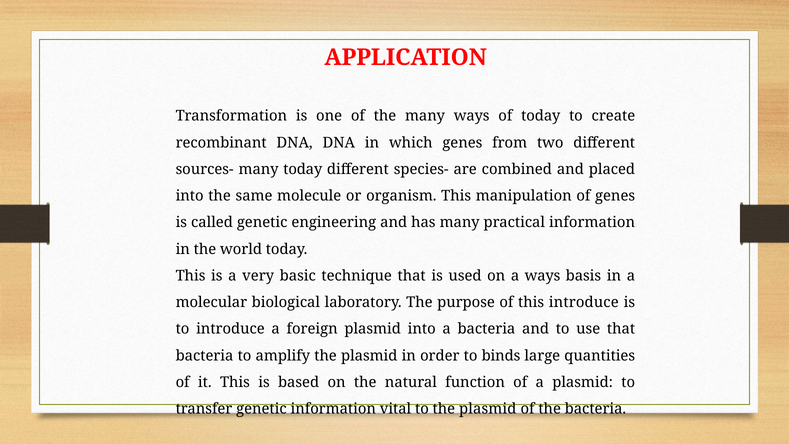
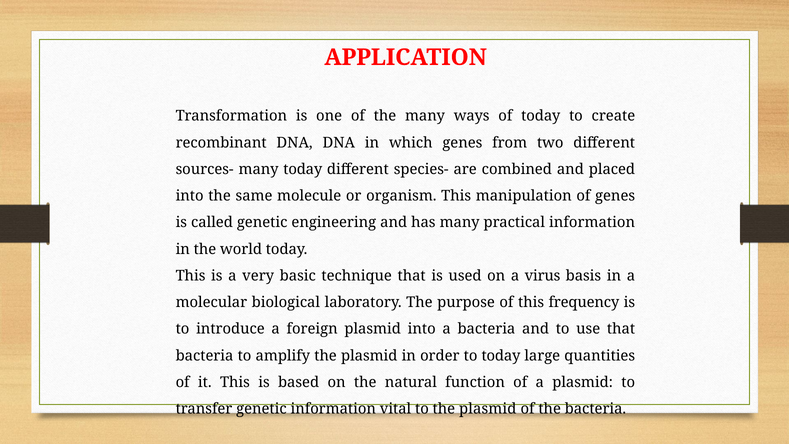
a ways: ways -> virus
this introduce: introduce -> frequency
to binds: binds -> today
